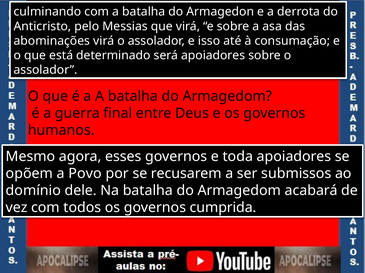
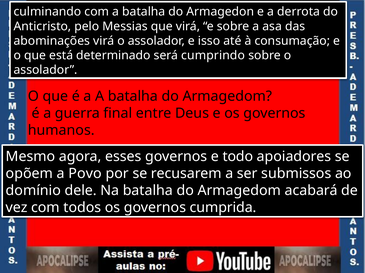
será apoiadores: apoiadores -> cumprindo
toda: toda -> todo
